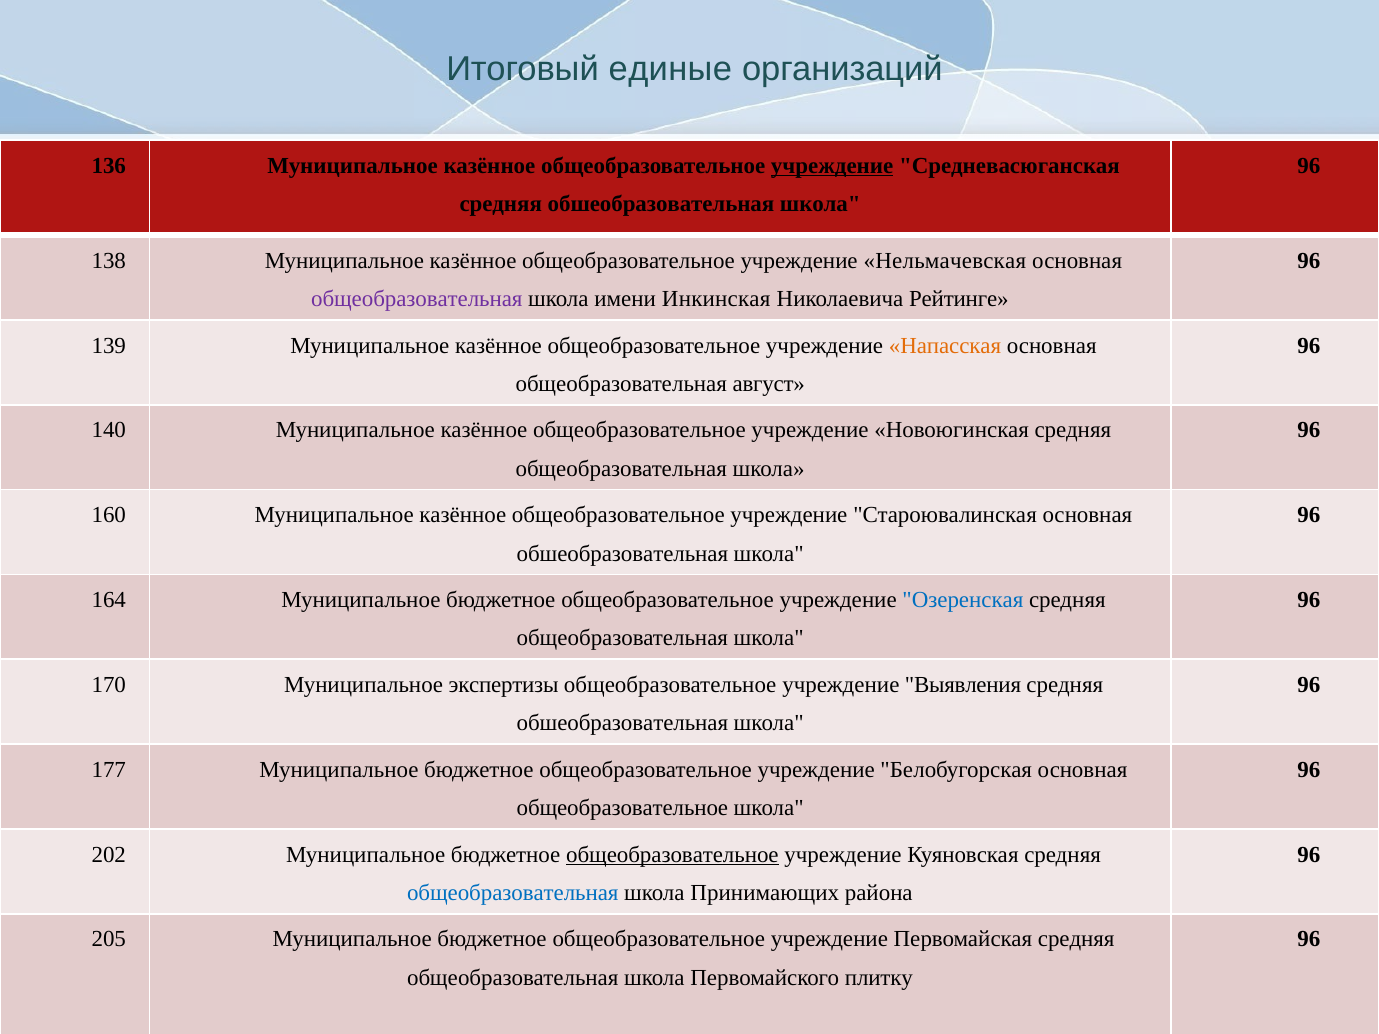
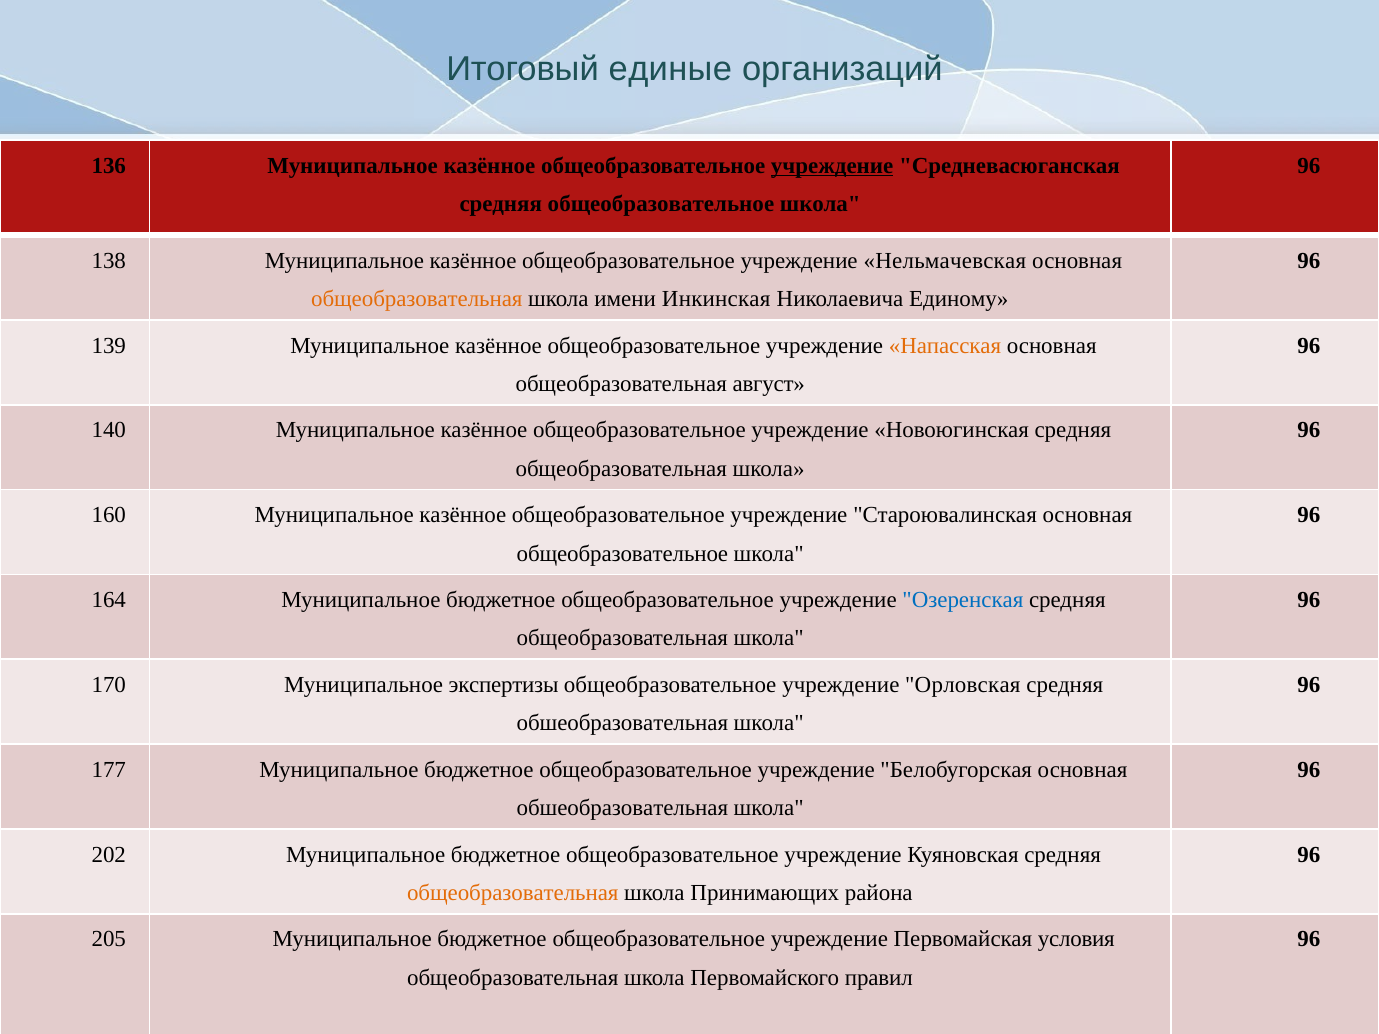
обшеобразовательная at (661, 204): обшеобразовательная -> общеобразовательное
общеобразовательная at (417, 299) colour: purple -> orange
Рейтинге: Рейтинге -> Единому
обшеобразовательная at (622, 554): обшеобразовательная -> общеобразовательное
Выявления: Выявления -> Орловская
общеобразовательное at (622, 808): общеобразовательное -> обшеобразовательная
общеобразовательное at (672, 855) underline: present -> none
общеобразовательная at (513, 893) colour: blue -> orange
cредняя: cредняя -> условия
плитку: плитку -> правил
